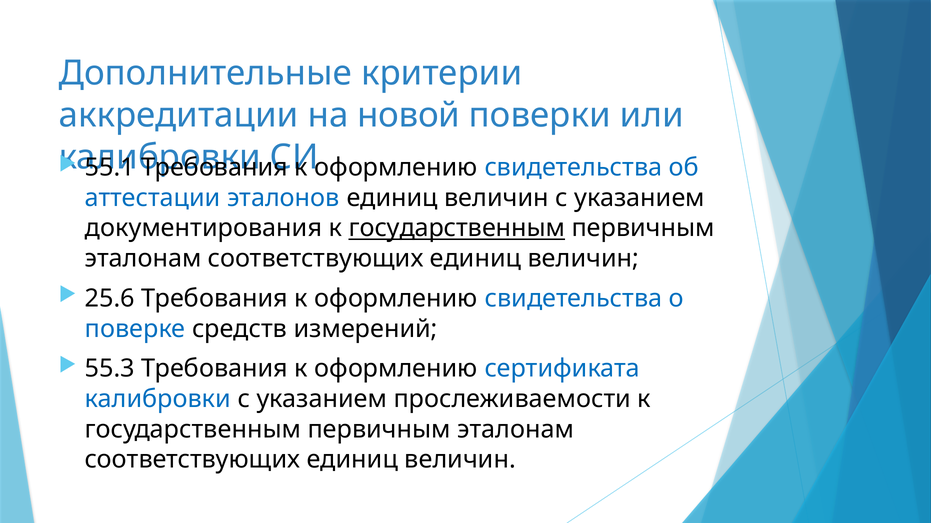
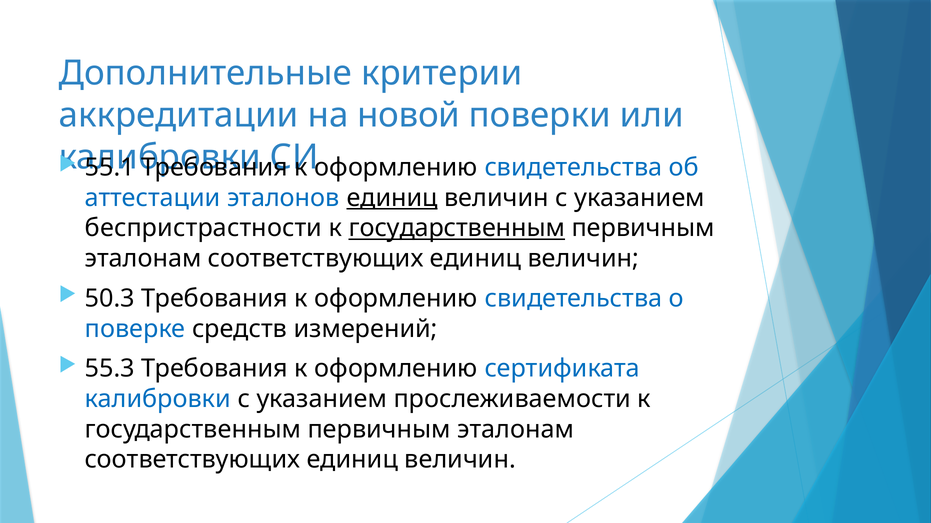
единиц at (392, 198) underline: none -> present
документирования: документирования -> беспристрастности
25.6: 25.6 -> 50.3
